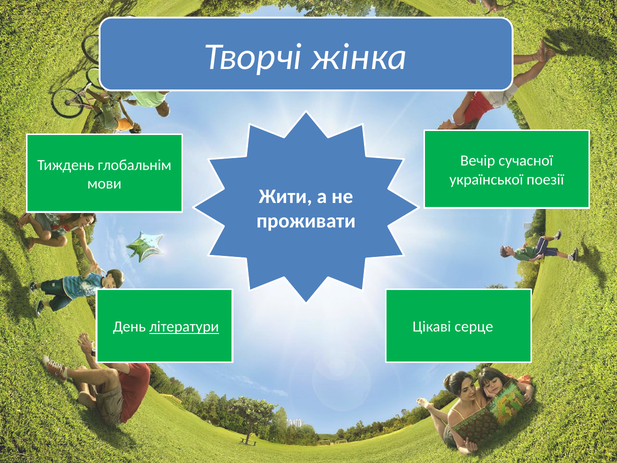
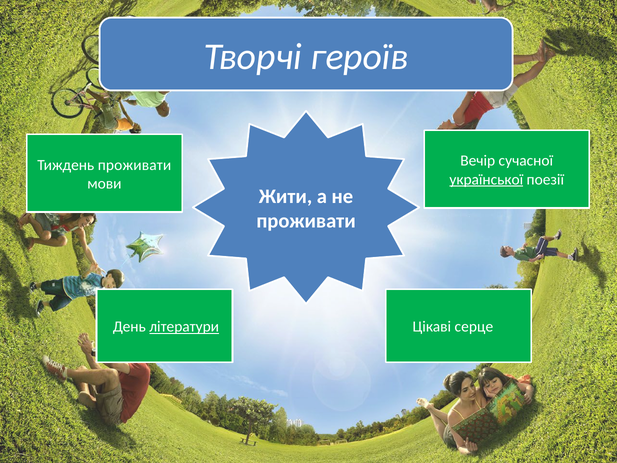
жінка: жінка -> героїв
Тиждень глобальнім: глобальнім -> проживати
української underline: none -> present
